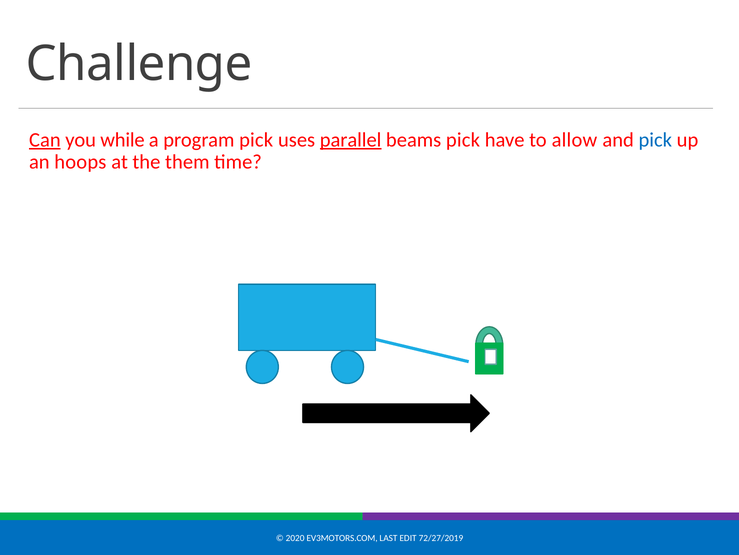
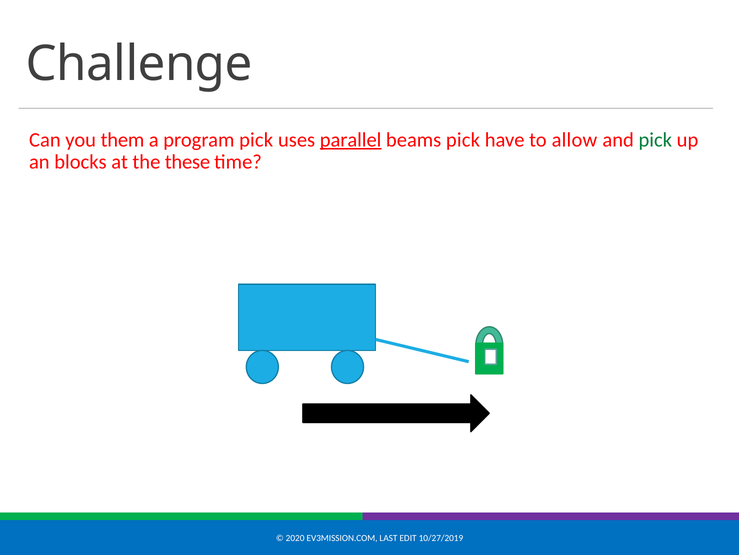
Can underline: present -> none
while: while -> them
pick at (655, 140) colour: blue -> green
hoops: hoops -> blocks
them: them -> these
EV3MOTORS.COM: EV3MOTORS.COM -> EV3MISSION.COM
72/27/2019: 72/27/2019 -> 10/27/2019
